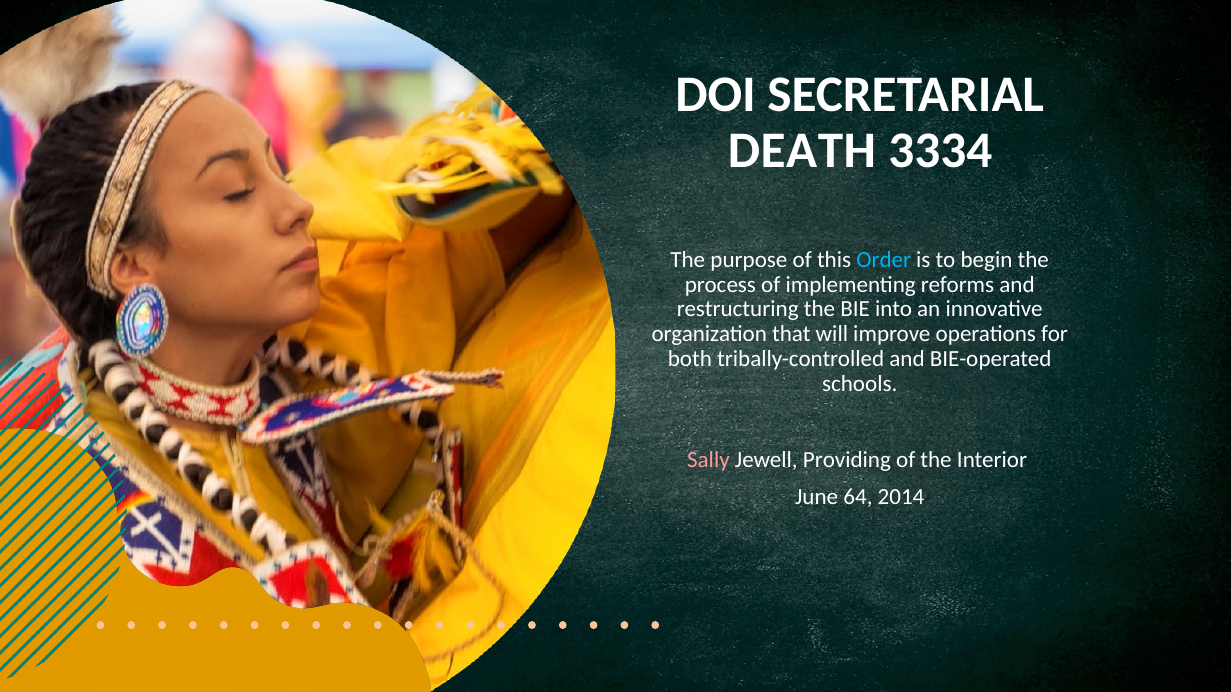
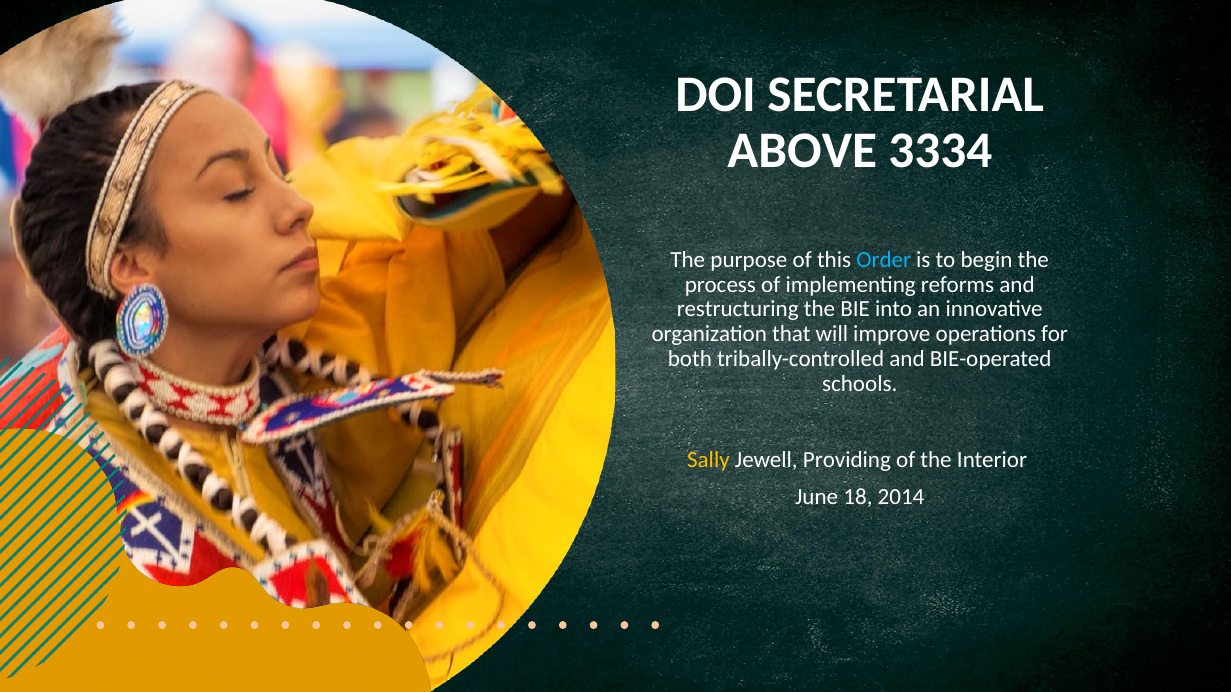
DEATH: DEATH -> ABOVE
Sally colour: pink -> yellow
64: 64 -> 18
